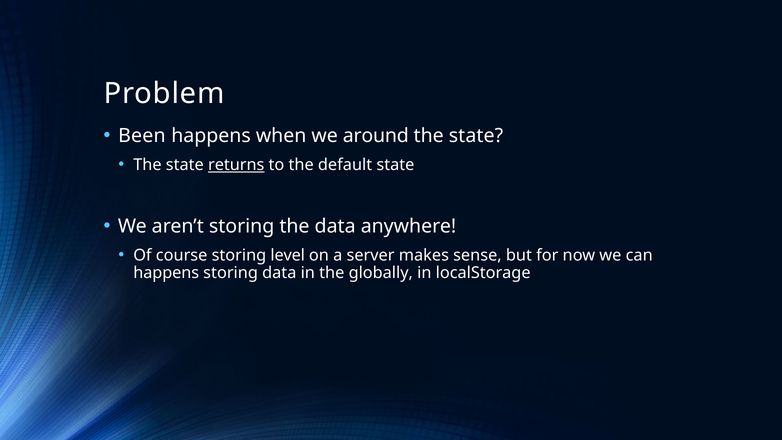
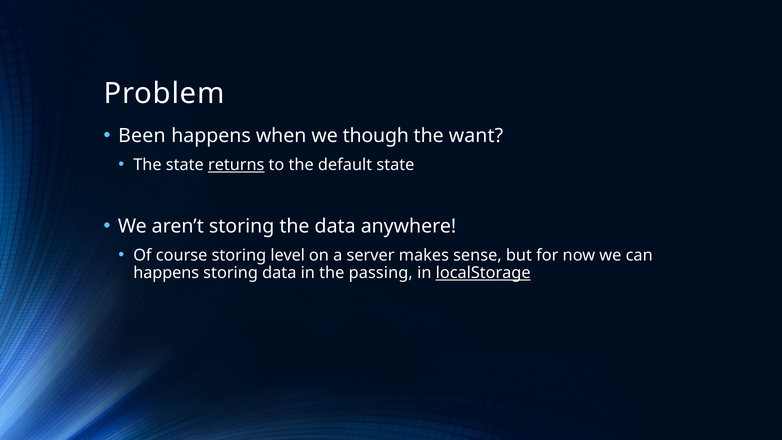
around: around -> though
state at (476, 136): state -> want
globally: globally -> passing
localStorage underline: none -> present
